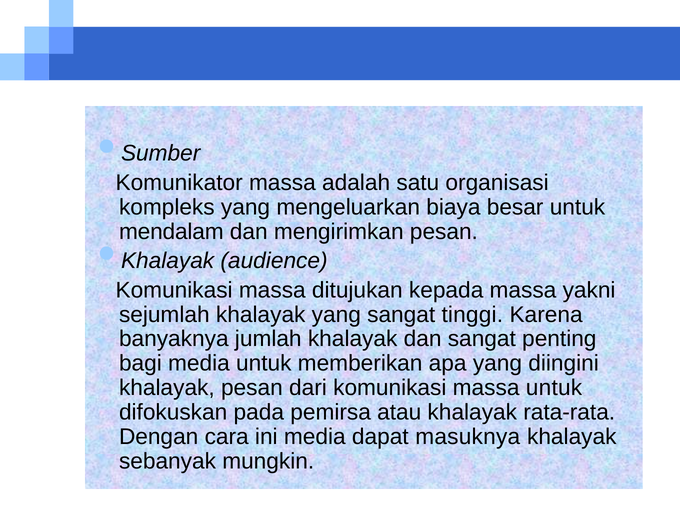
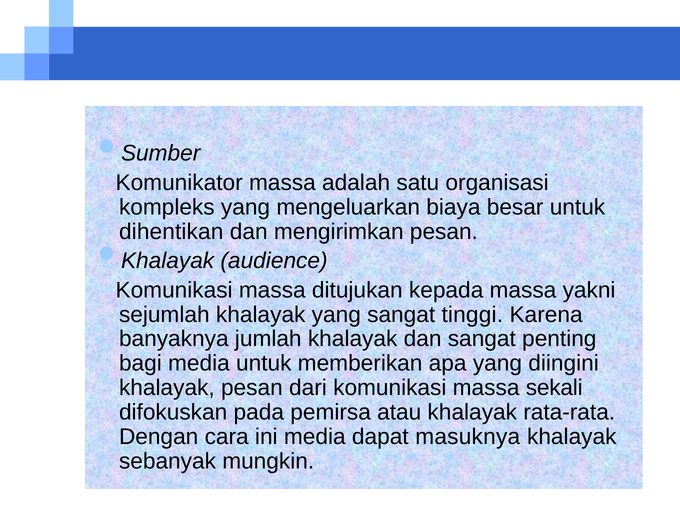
mendalam: mendalam -> dihentikan
massa untuk: untuk -> sekali
